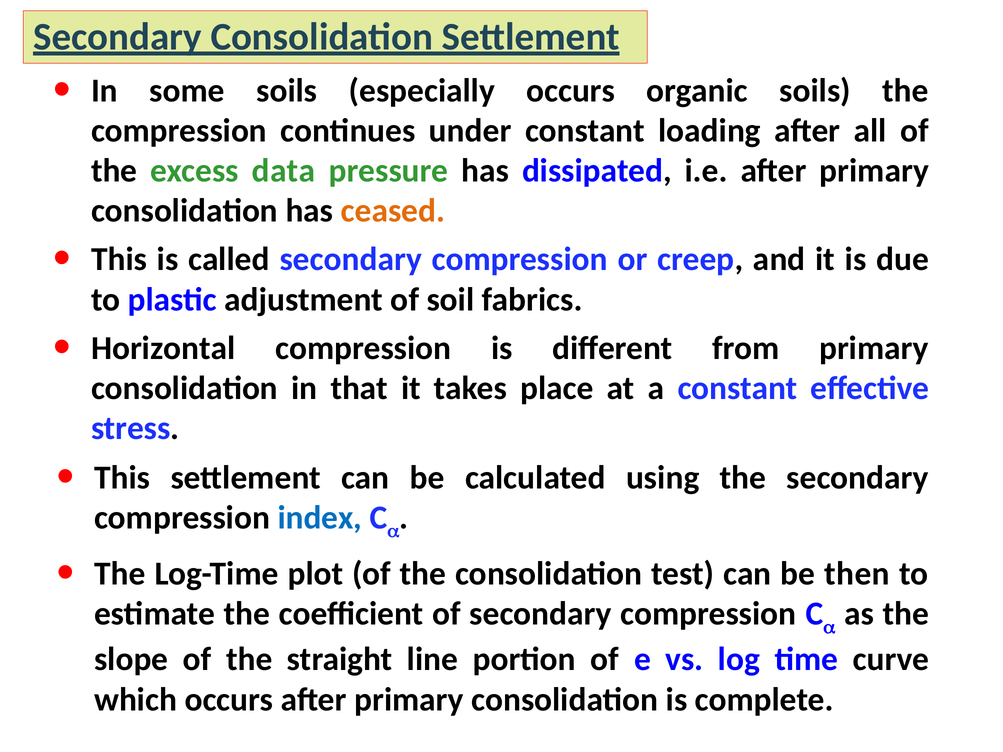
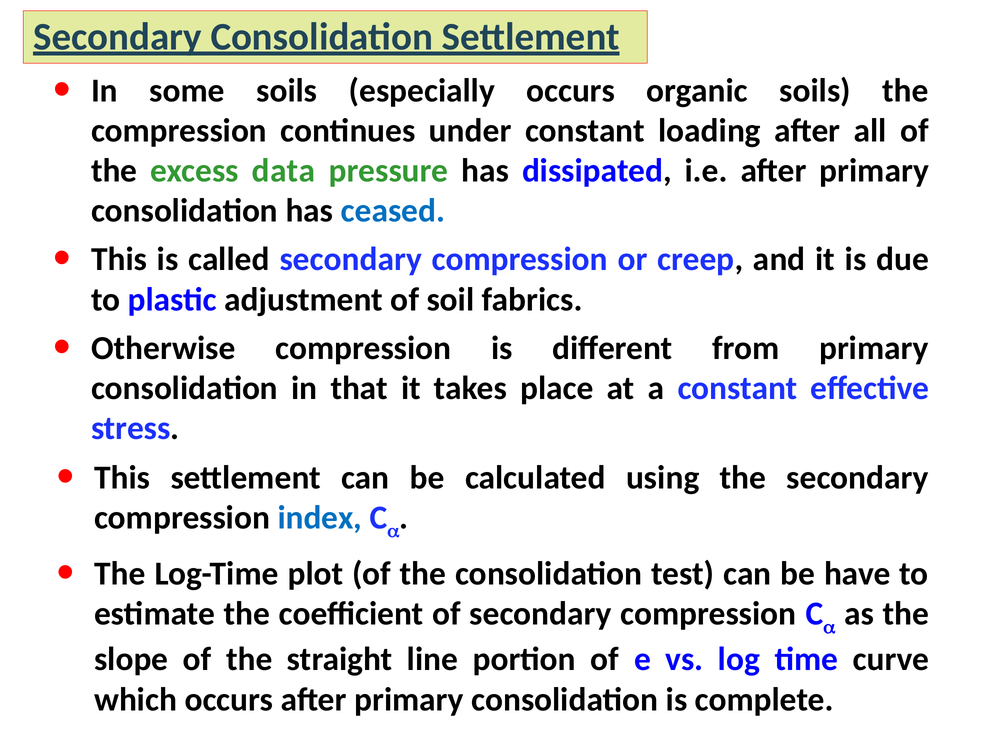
ceased colour: orange -> blue
Horizontal: Horizontal -> Otherwise
then: then -> have
